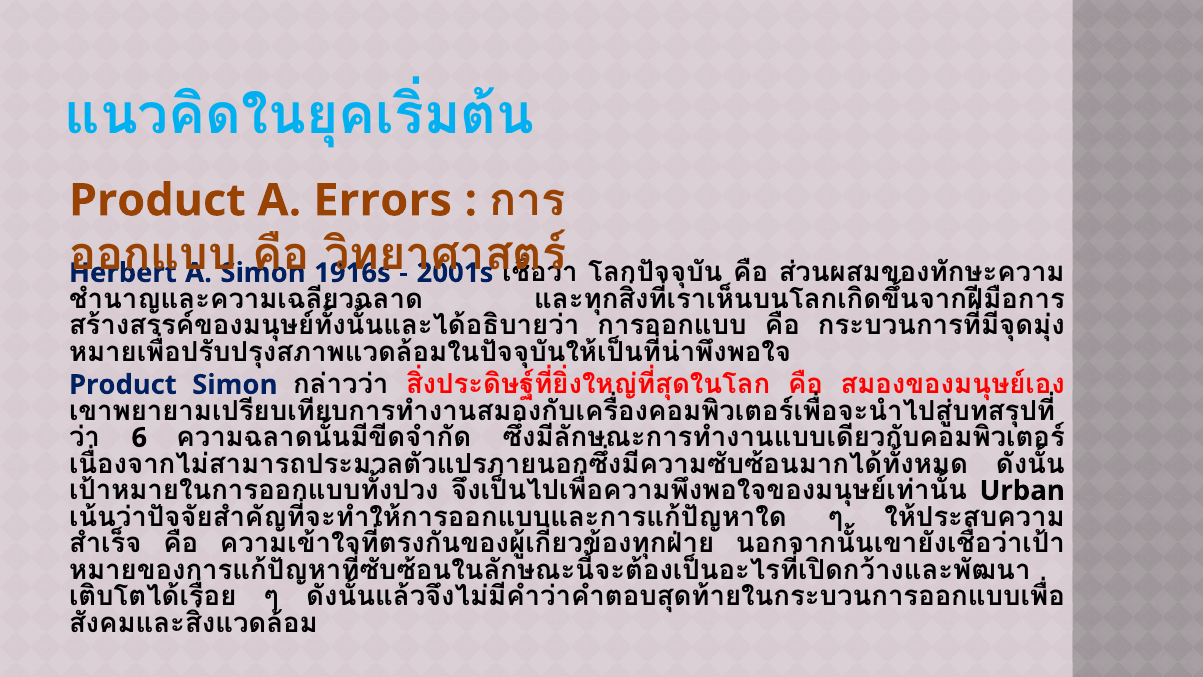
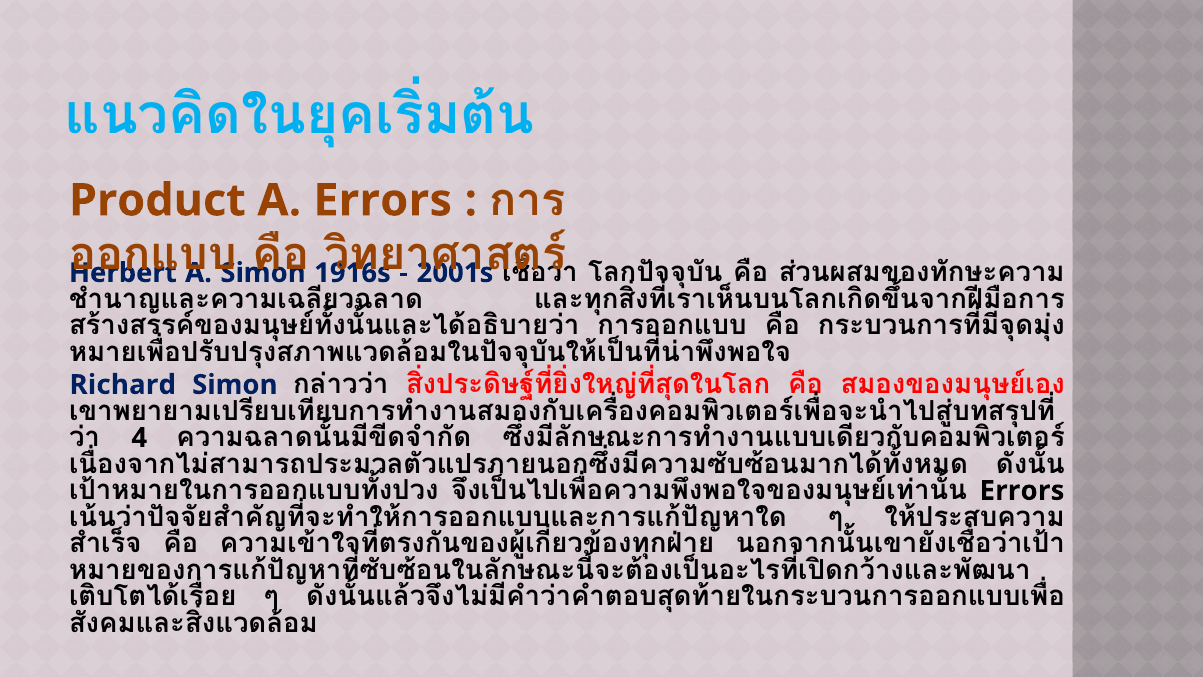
Product at (123, 385): Product -> Richard
6: 6 -> 4
Urban at (1022, 490): Urban -> Errors
